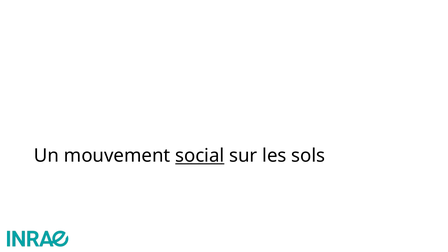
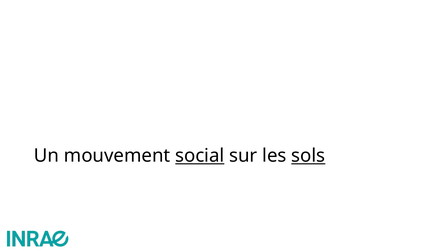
sols underline: none -> present
